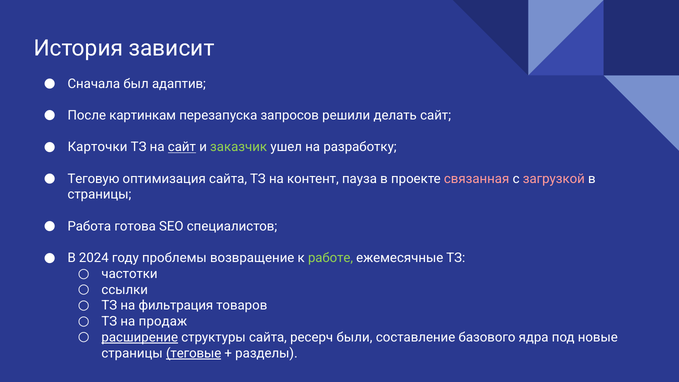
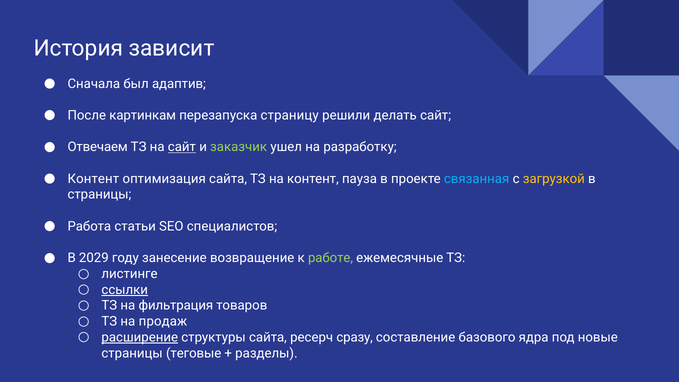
запросов: запросов -> страницу
Карточки: Карточки -> Отвечаем
Теговую at (93, 179): Теговую -> Контент
связанная colour: pink -> light blue
загрузкой colour: pink -> yellow
готова: готова -> статьи
2024: 2024 -> 2029
проблемы: проблемы -> занесение
частотки: частотки -> листинге
ссылки underline: none -> present
были: были -> сразу
теговые underline: present -> none
